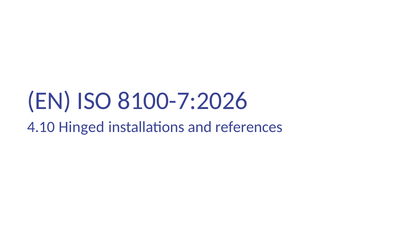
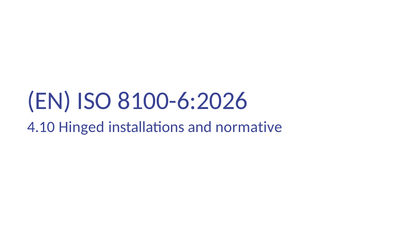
8100-7:2026: 8100-7:2026 -> 8100-6:2026
references: references -> normative
